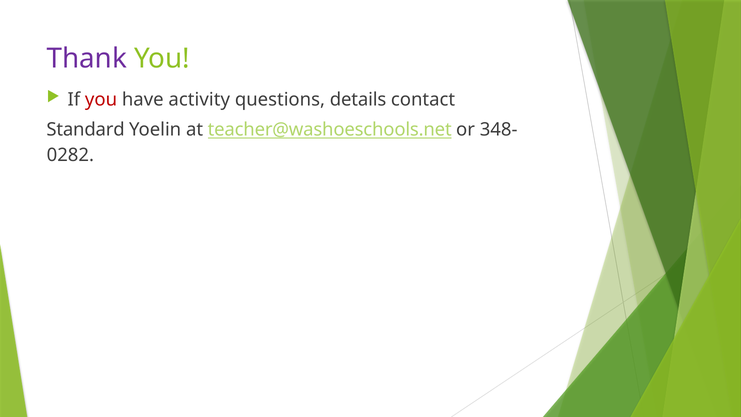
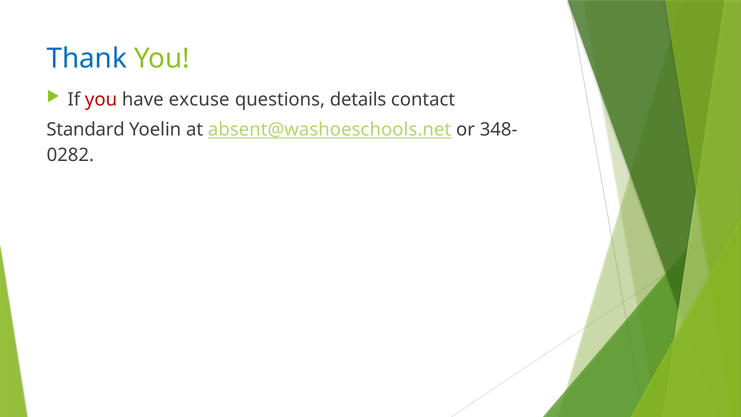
Thank colour: purple -> blue
activity: activity -> excuse
teacher@washoeschools.net: teacher@washoeschools.net -> absent@washoeschools.net
